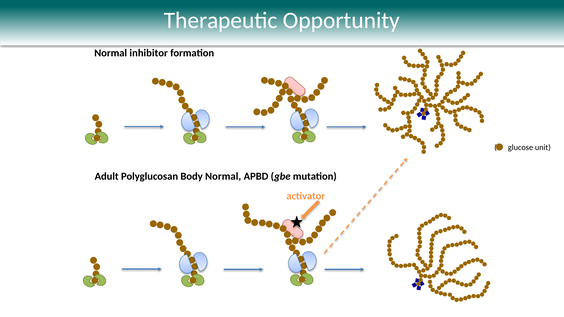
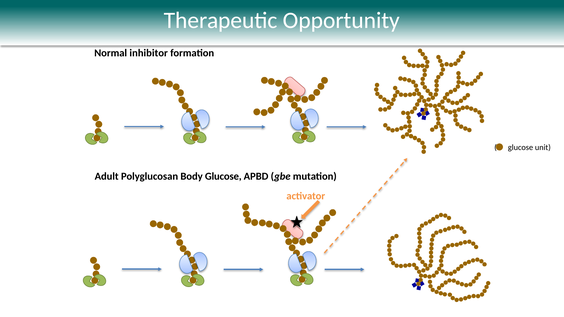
Body Normal: Normal -> Glucose
